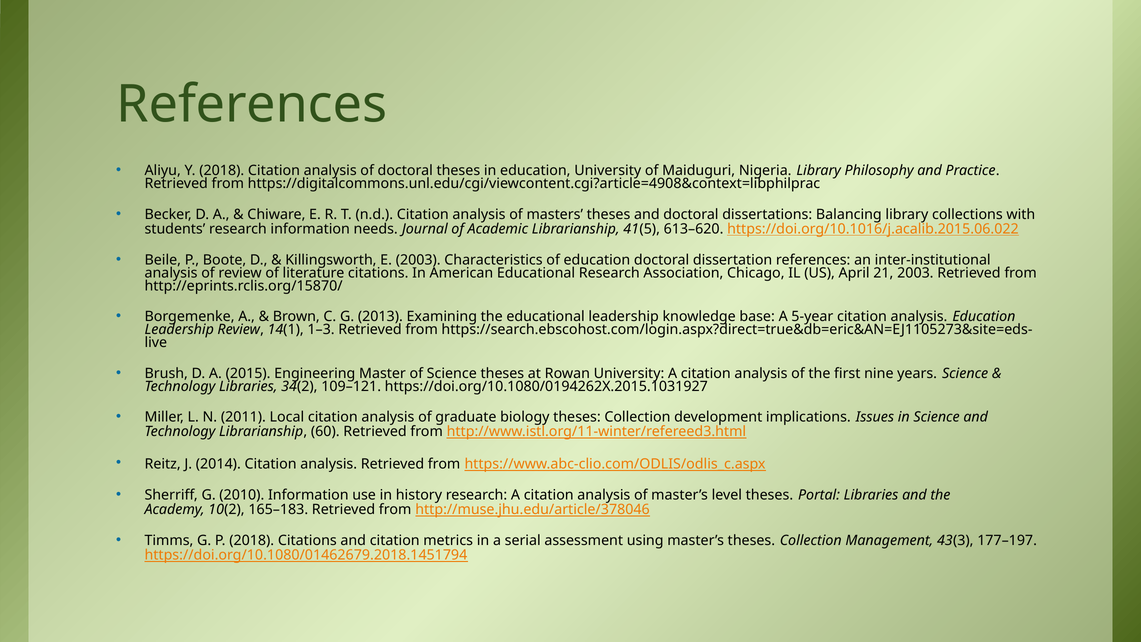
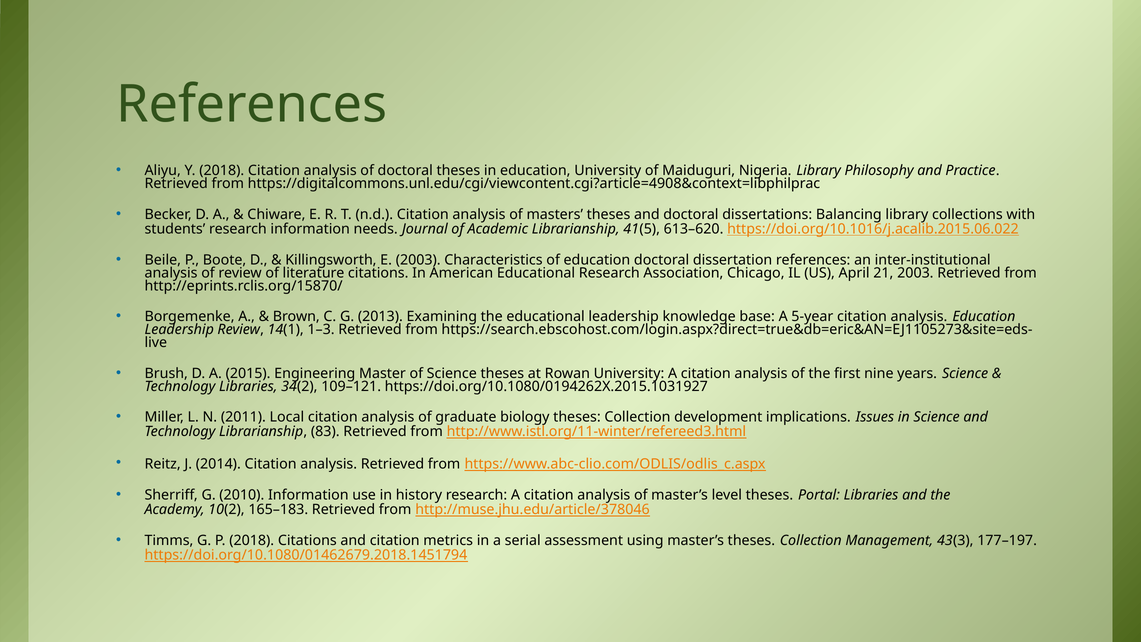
60: 60 -> 83
